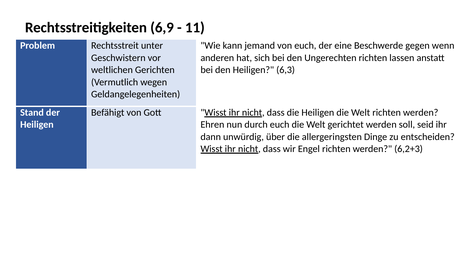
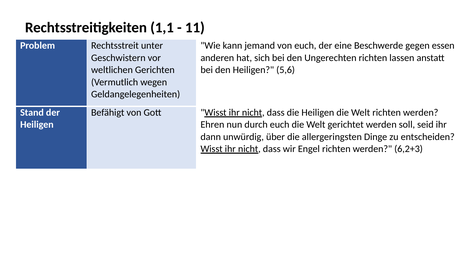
6,9: 6,9 -> 1,1
wenn: wenn -> essen
6,3: 6,3 -> 5,6
